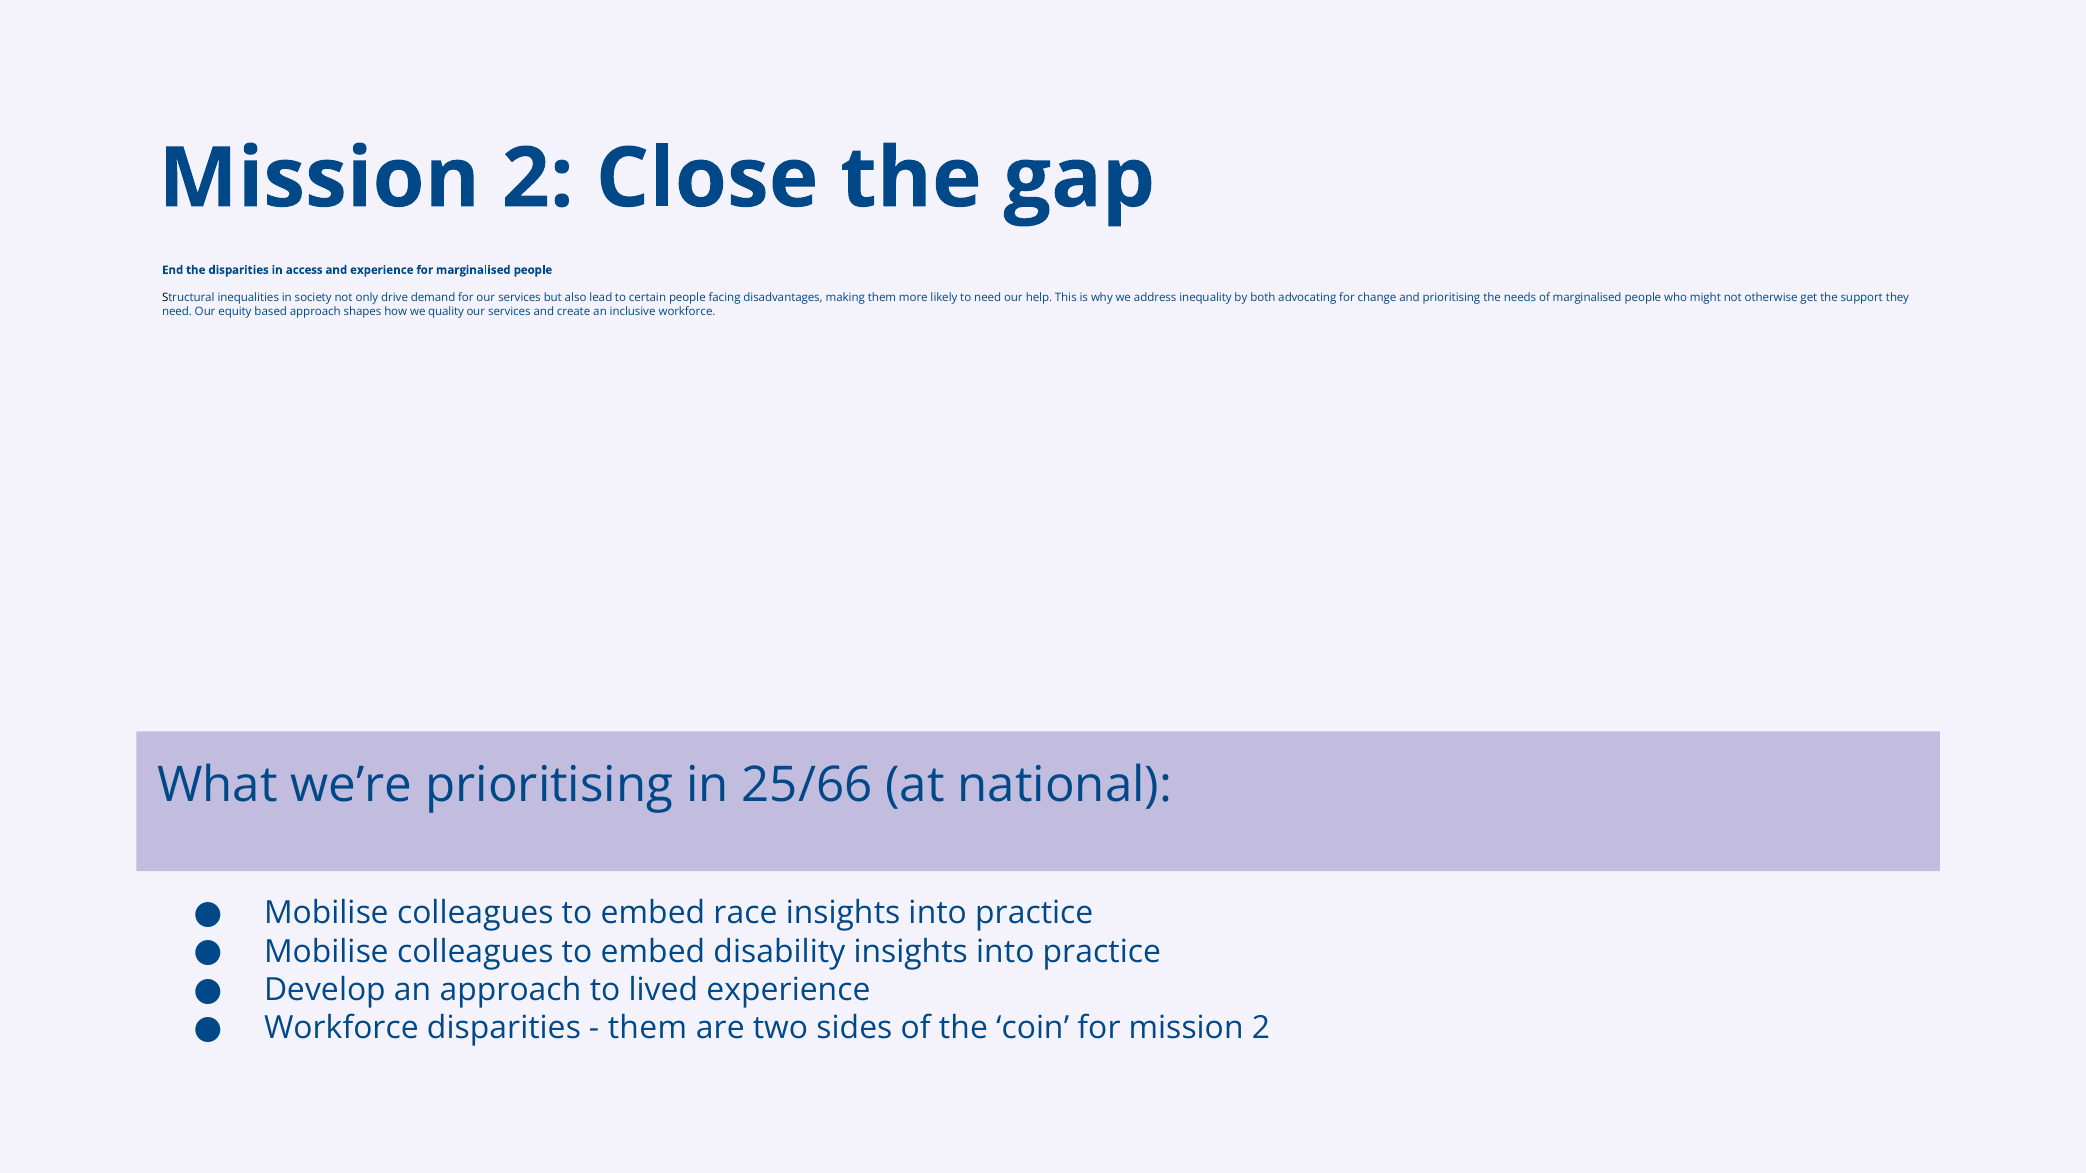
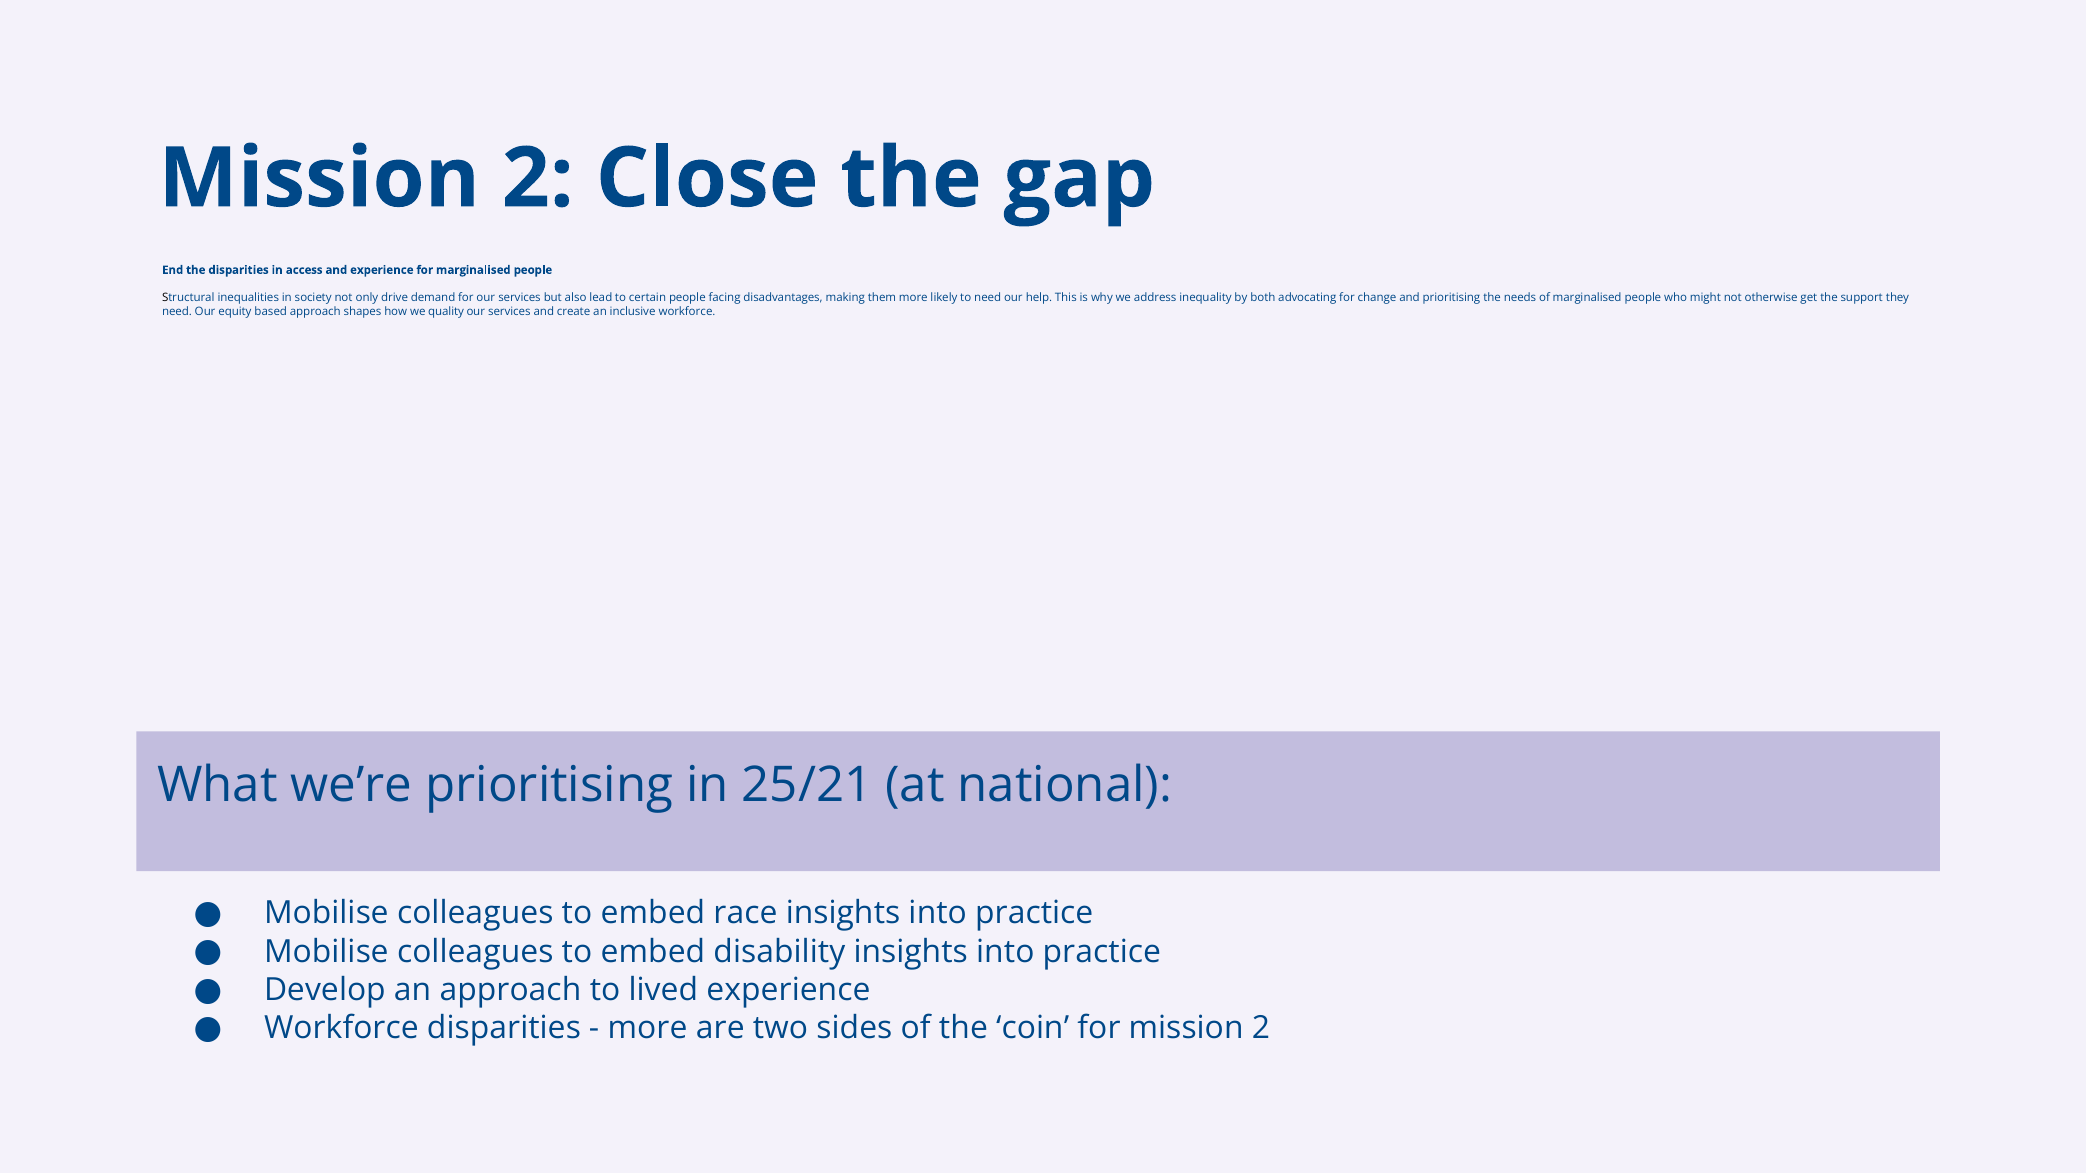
25/66: 25/66 -> 25/21
them at (647, 1028): them -> more
